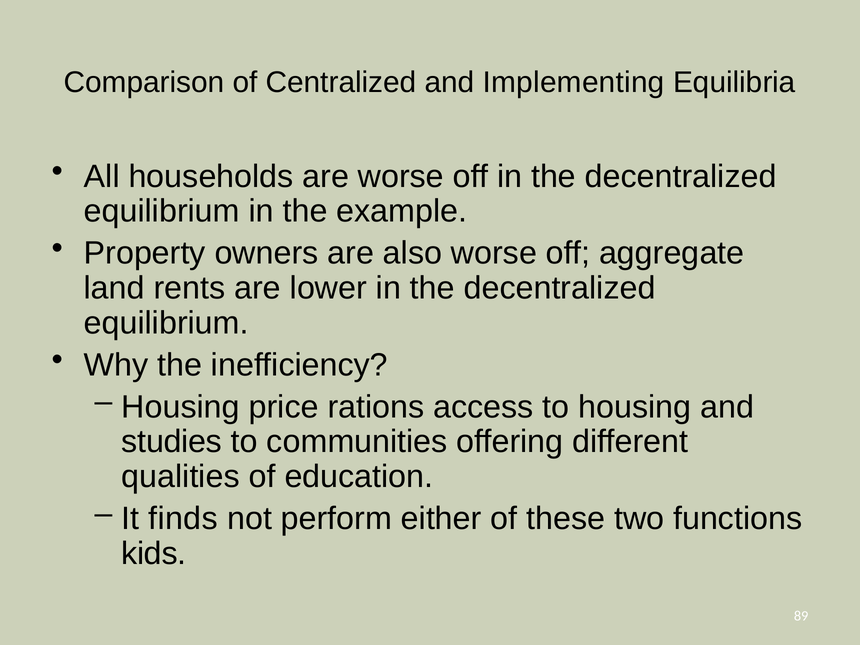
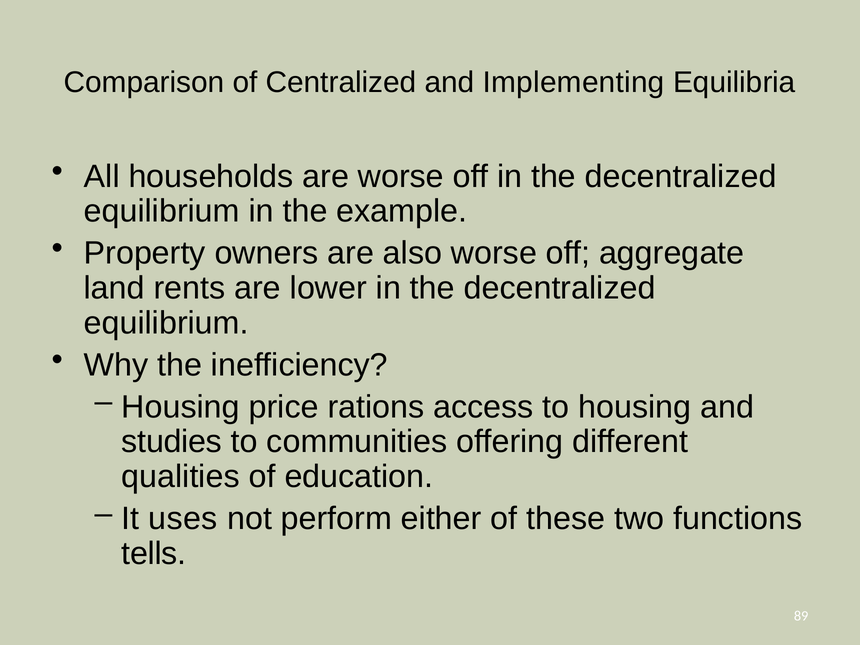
finds: finds -> uses
kids: kids -> tells
